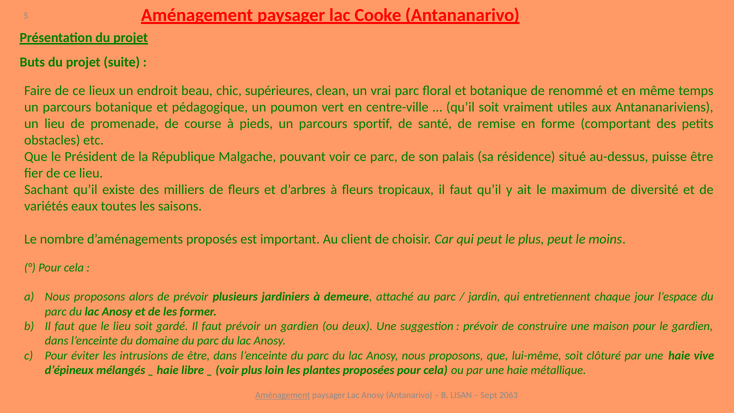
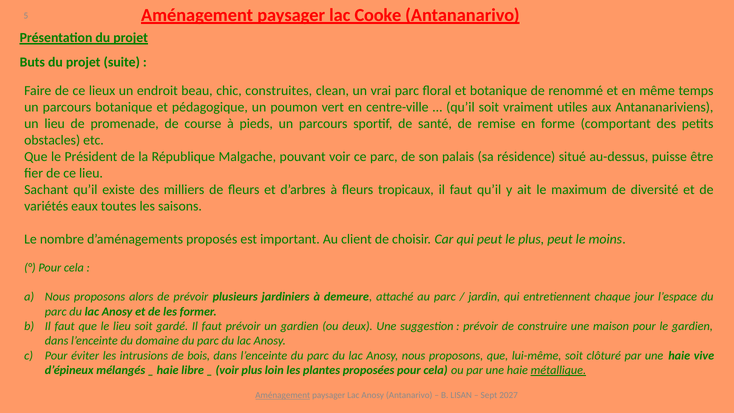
supérieures: supérieures -> construites
de être: être -> bois
métallique underline: none -> present
2063: 2063 -> 2027
